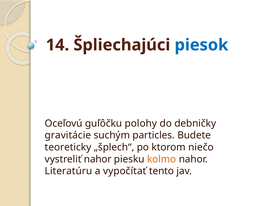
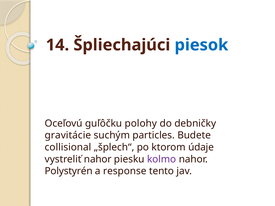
teoreticky: teoreticky -> collisional
niečo: niečo -> údaje
kolmo colour: orange -> purple
Literatúru: Literatúru -> Polystyrén
vypočítať: vypočítať -> response
